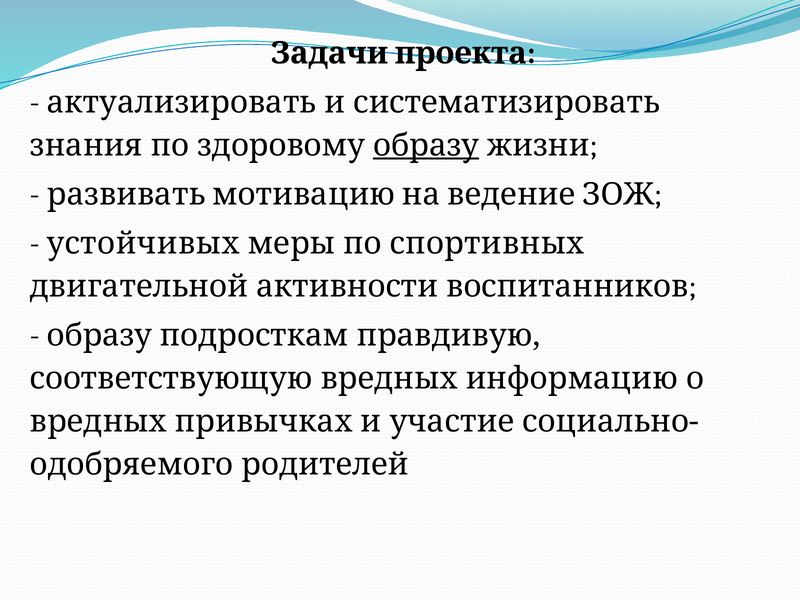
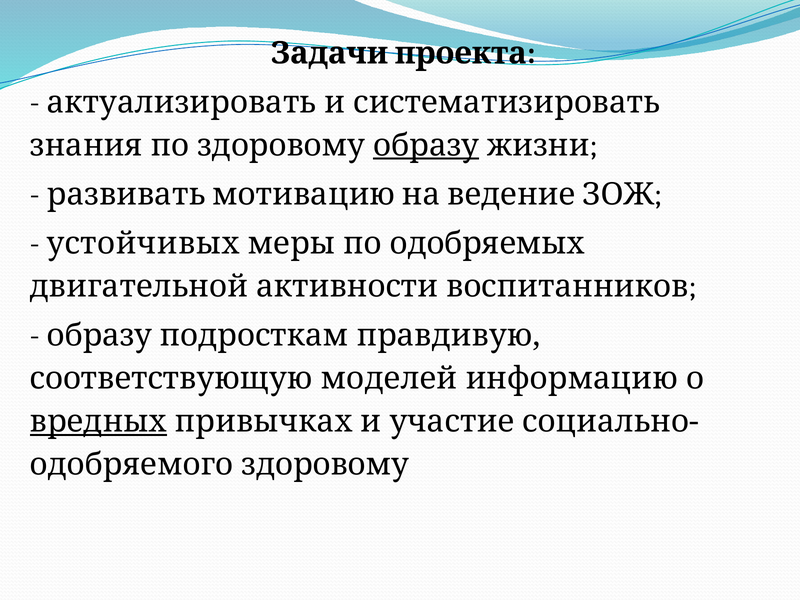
спортивных: спортивных -> одобряемых
соответствующую вредных: вредных -> моделей
вредных at (98, 422) underline: none -> present
родителей at (325, 464): родителей -> здоровому
